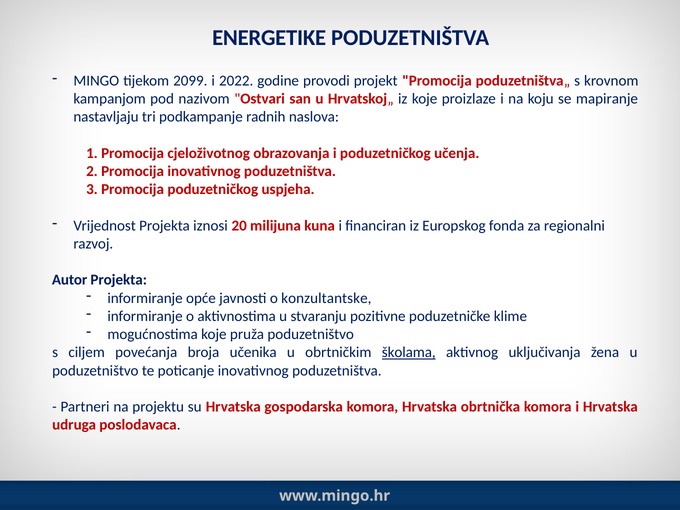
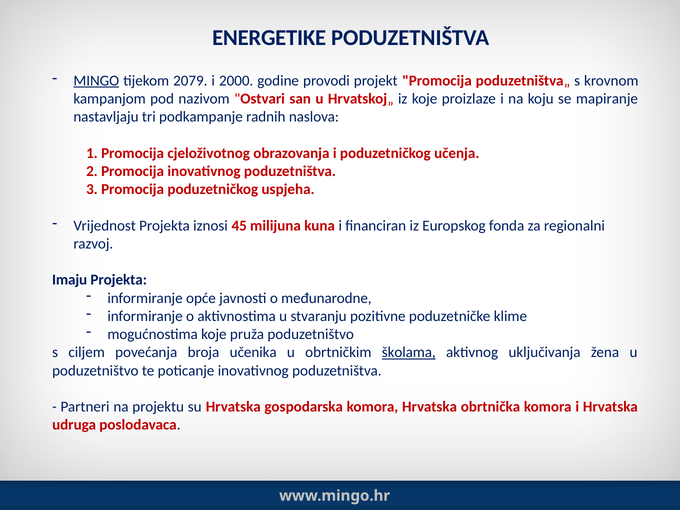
MINGO underline: none -> present
2099: 2099 -> 2079
2022: 2022 -> 2000
20: 20 -> 45
Autor: Autor -> Imaju
konzultantske: konzultantske -> međunarodne
